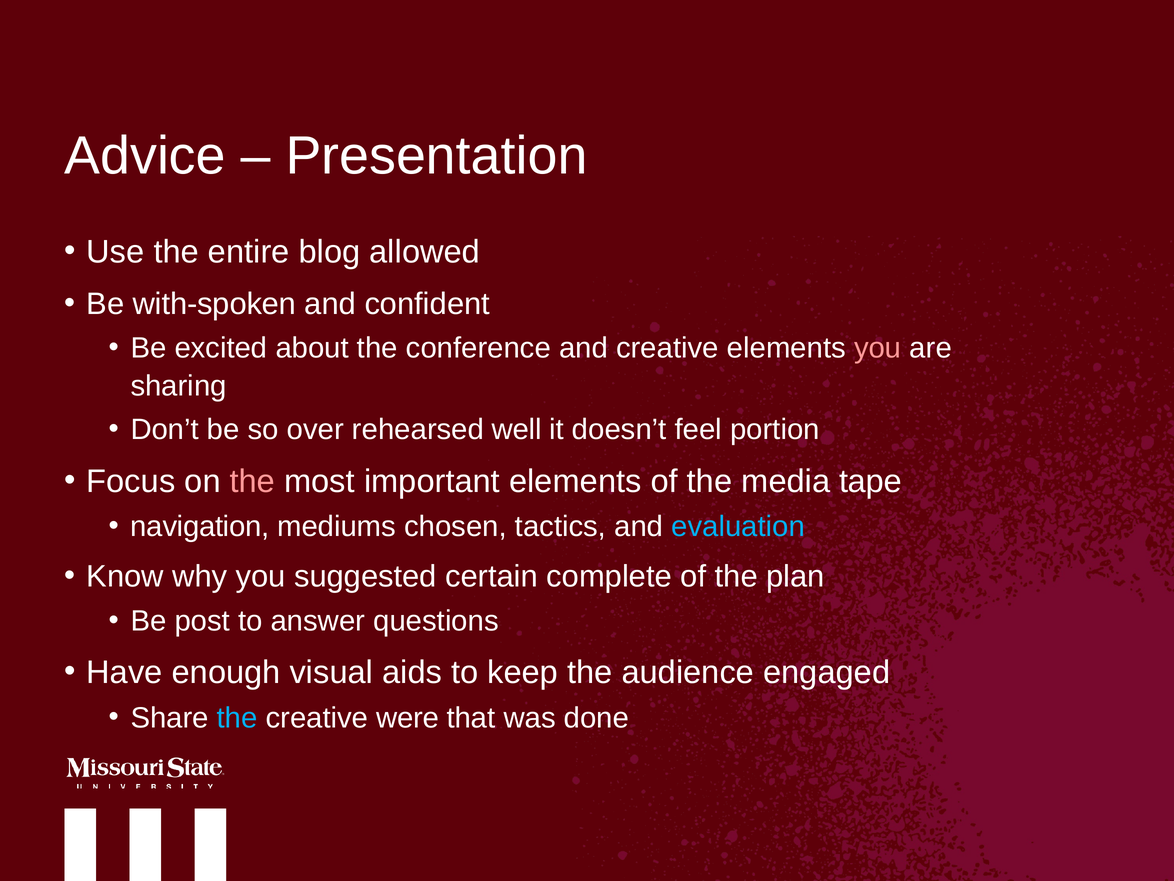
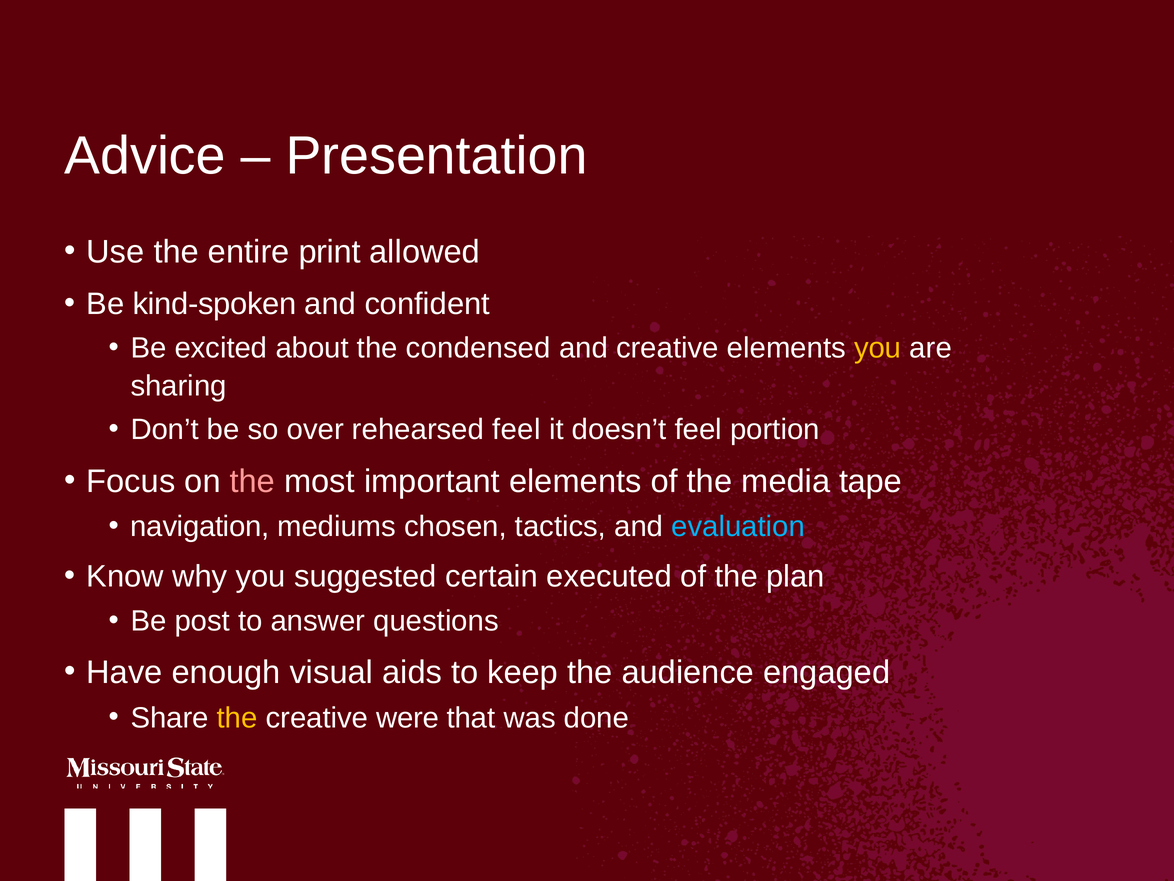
blog: blog -> print
with-spoken: with-spoken -> kind-spoken
conference: conference -> condensed
you at (878, 348) colour: pink -> yellow
rehearsed well: well -> feel
complete: complete -> executed
the at (237, 717) colour: light blue -> yellow
